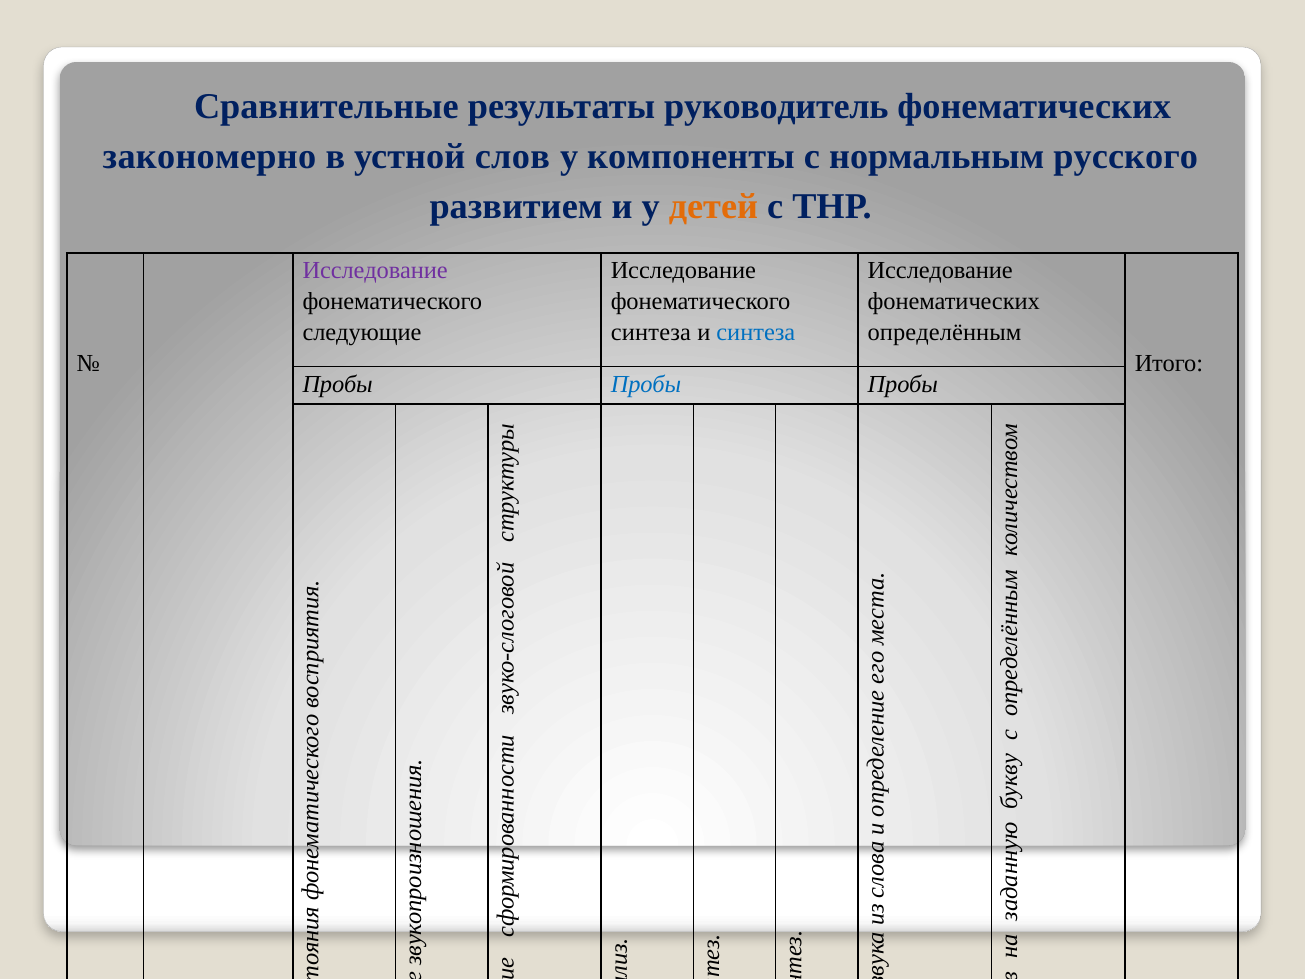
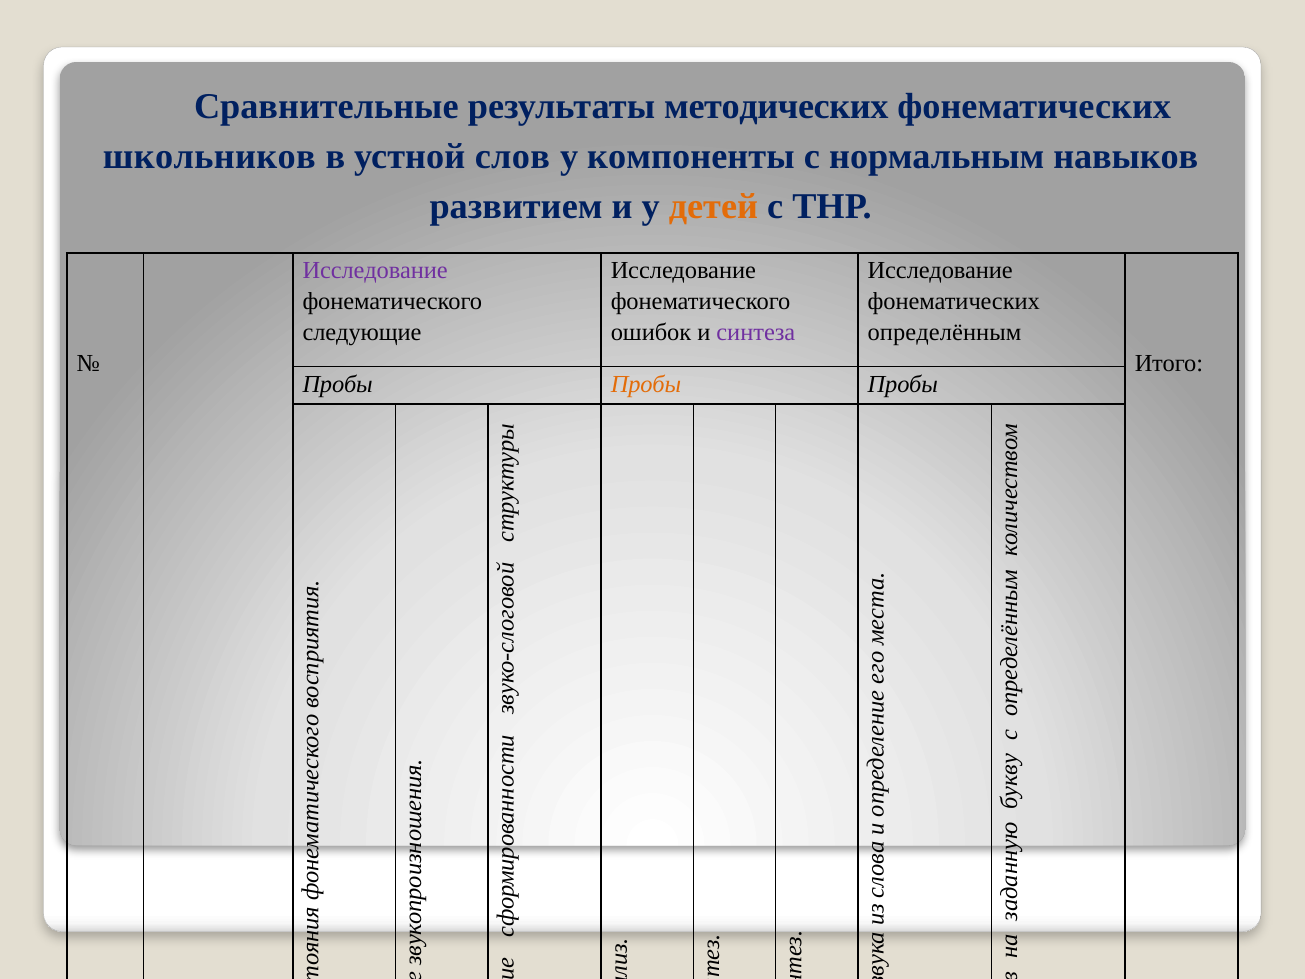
руководитель: руководитель -> методических
закономерно: закономерно -> школьников
русского: русского -> навыков
синтеза at (651, 333): синтеза -> ошибок
синтеза at (756, 333) colour: blue -> purple
Пробы at (646, 384) colour: blue -> orange
